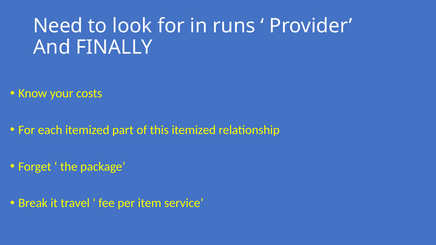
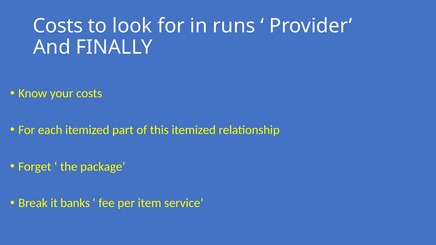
Need at (58, 26): Need -> Costs
travel: travel -> banks
